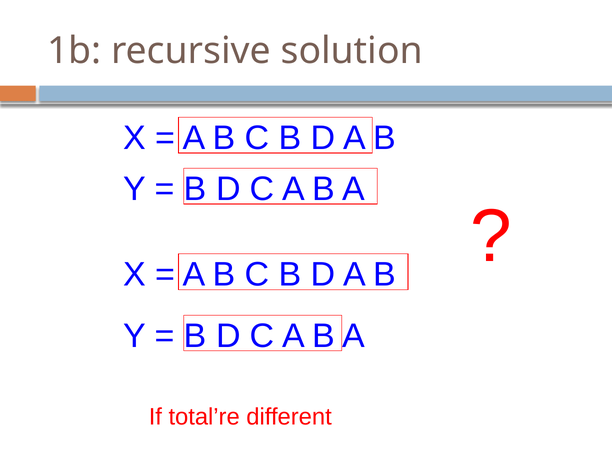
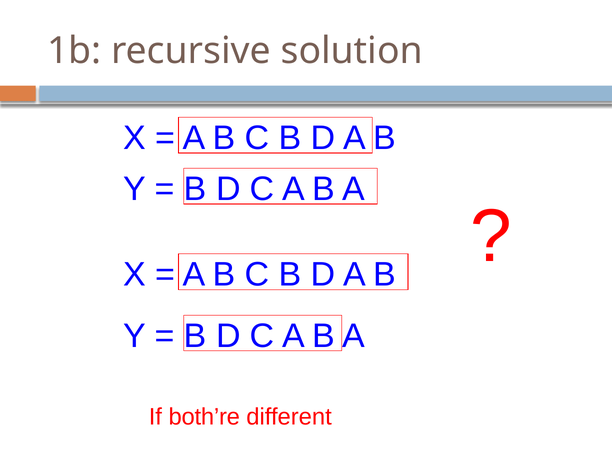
total’re: total’re -> both’re
